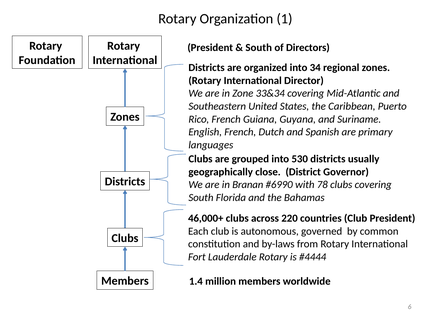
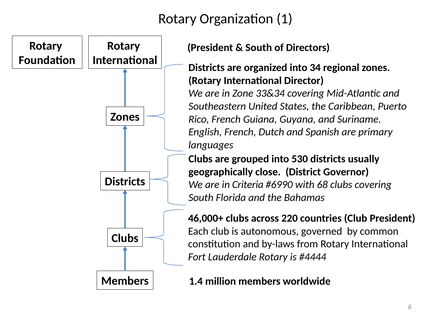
Branan: Branan -> Criteria
78: 78 -> 68
